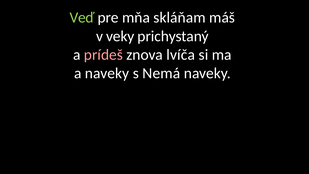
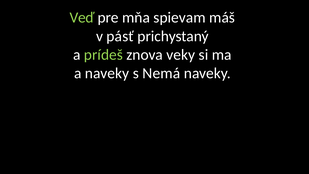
skláňam: skláňam -> spievam
veky: veky -> pásť
prídeš colour: pink -> light green
lvíča: lvíča -> veky
